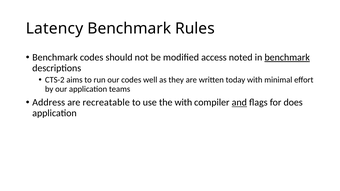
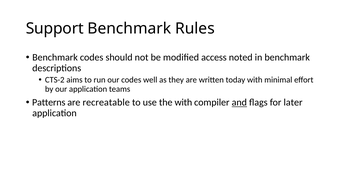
Latency: Latency -> Support
benchmark at (287, 57) underline: present -> none
Address: Address -> Patterns
does: does -> later
